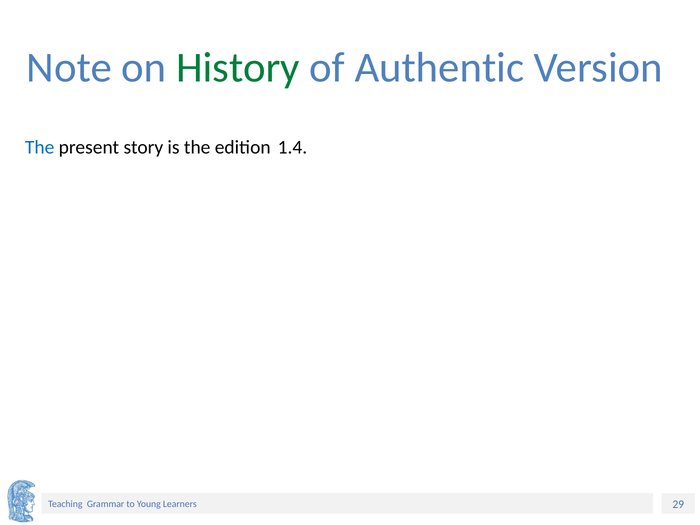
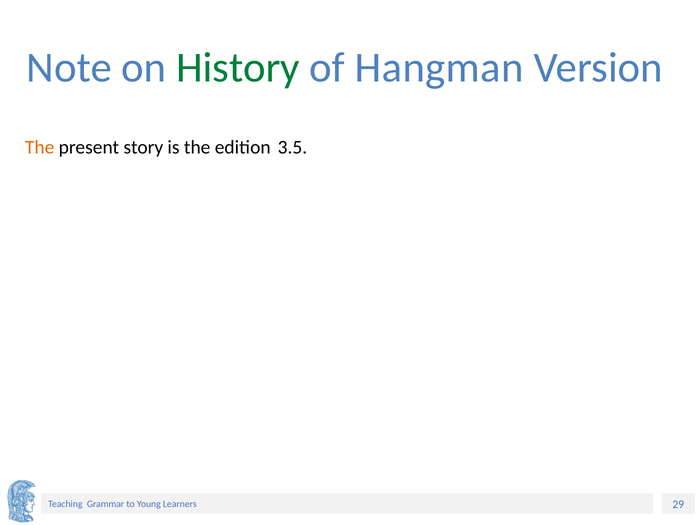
Authentic: Authentic -> Hangman
The at (40, 147) colour: blue -> orange
1.4: 1.4 -> 3.5
